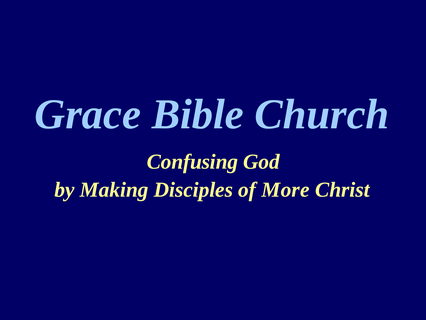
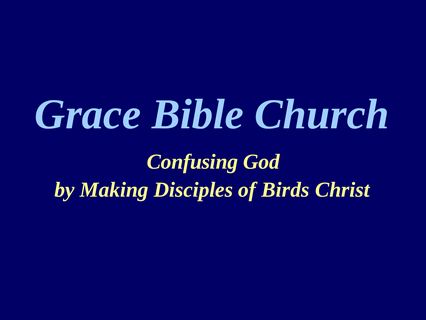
More: More -> Birds
